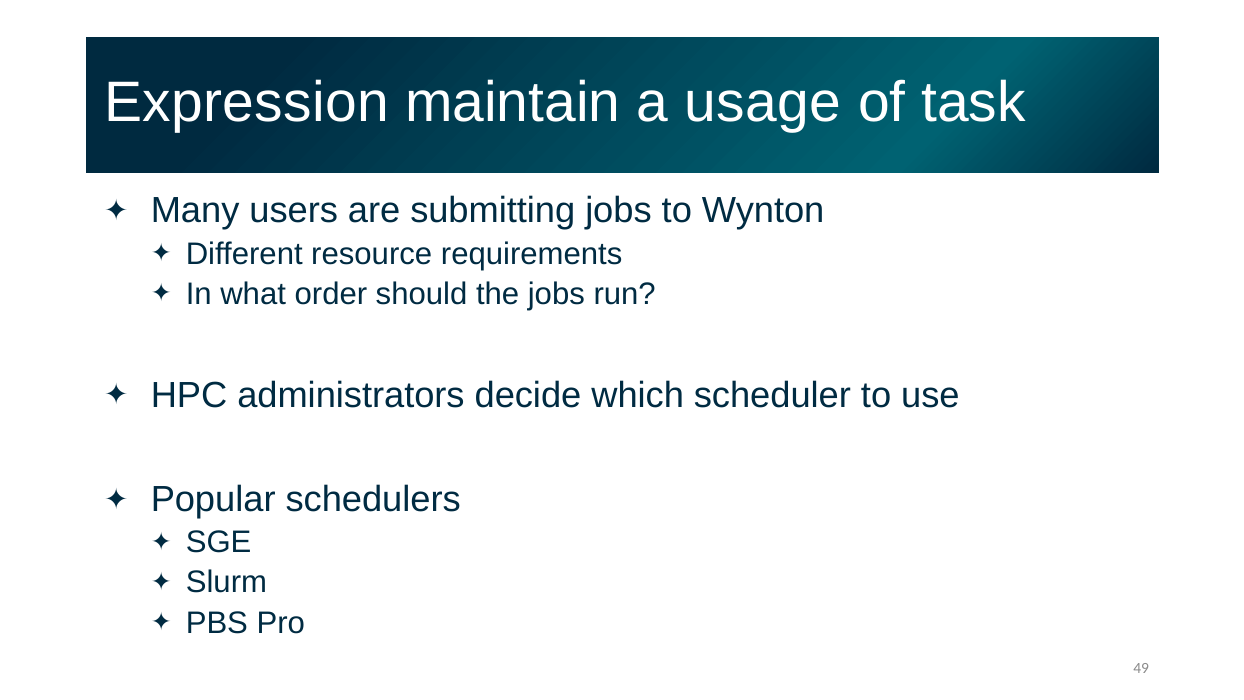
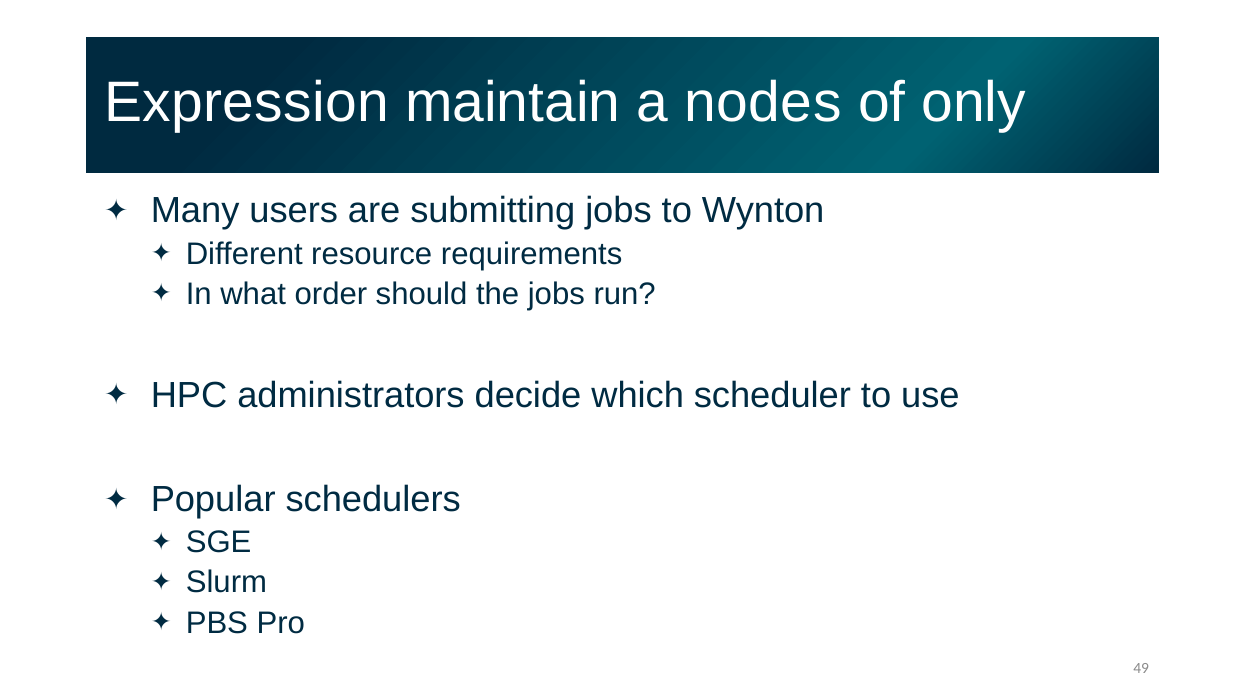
usage: usage -> nodes
task: task -> only
